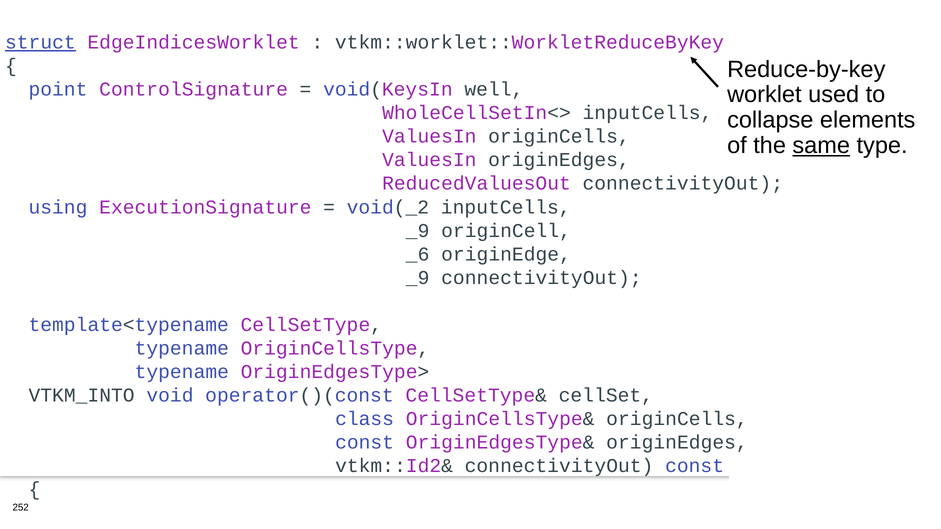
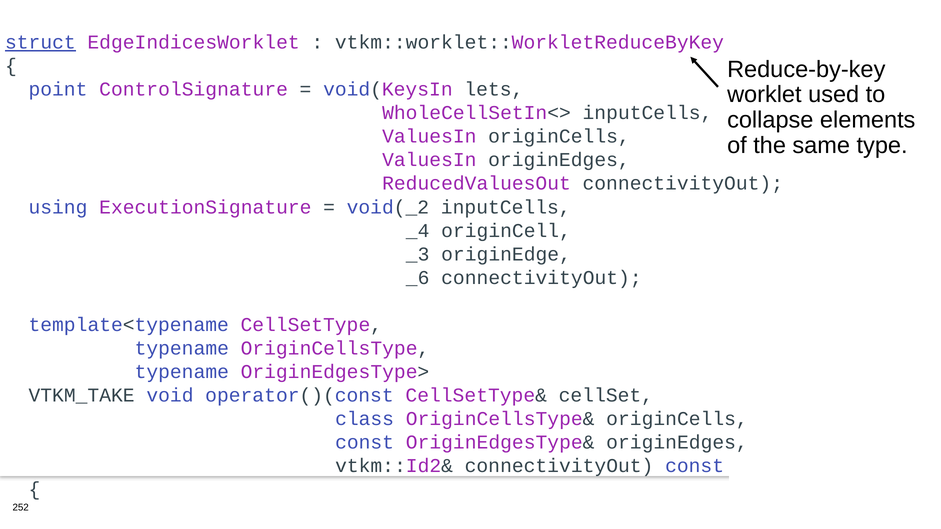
well: well -> lets
same underline: present -> none
_9 at (418, 231): _9 -> _4
_6: _6 -> _3
_9 at (418, 278): _9 -> _6
VTKM_INTO: VTKM_INTO -> VTKM_TAKE
